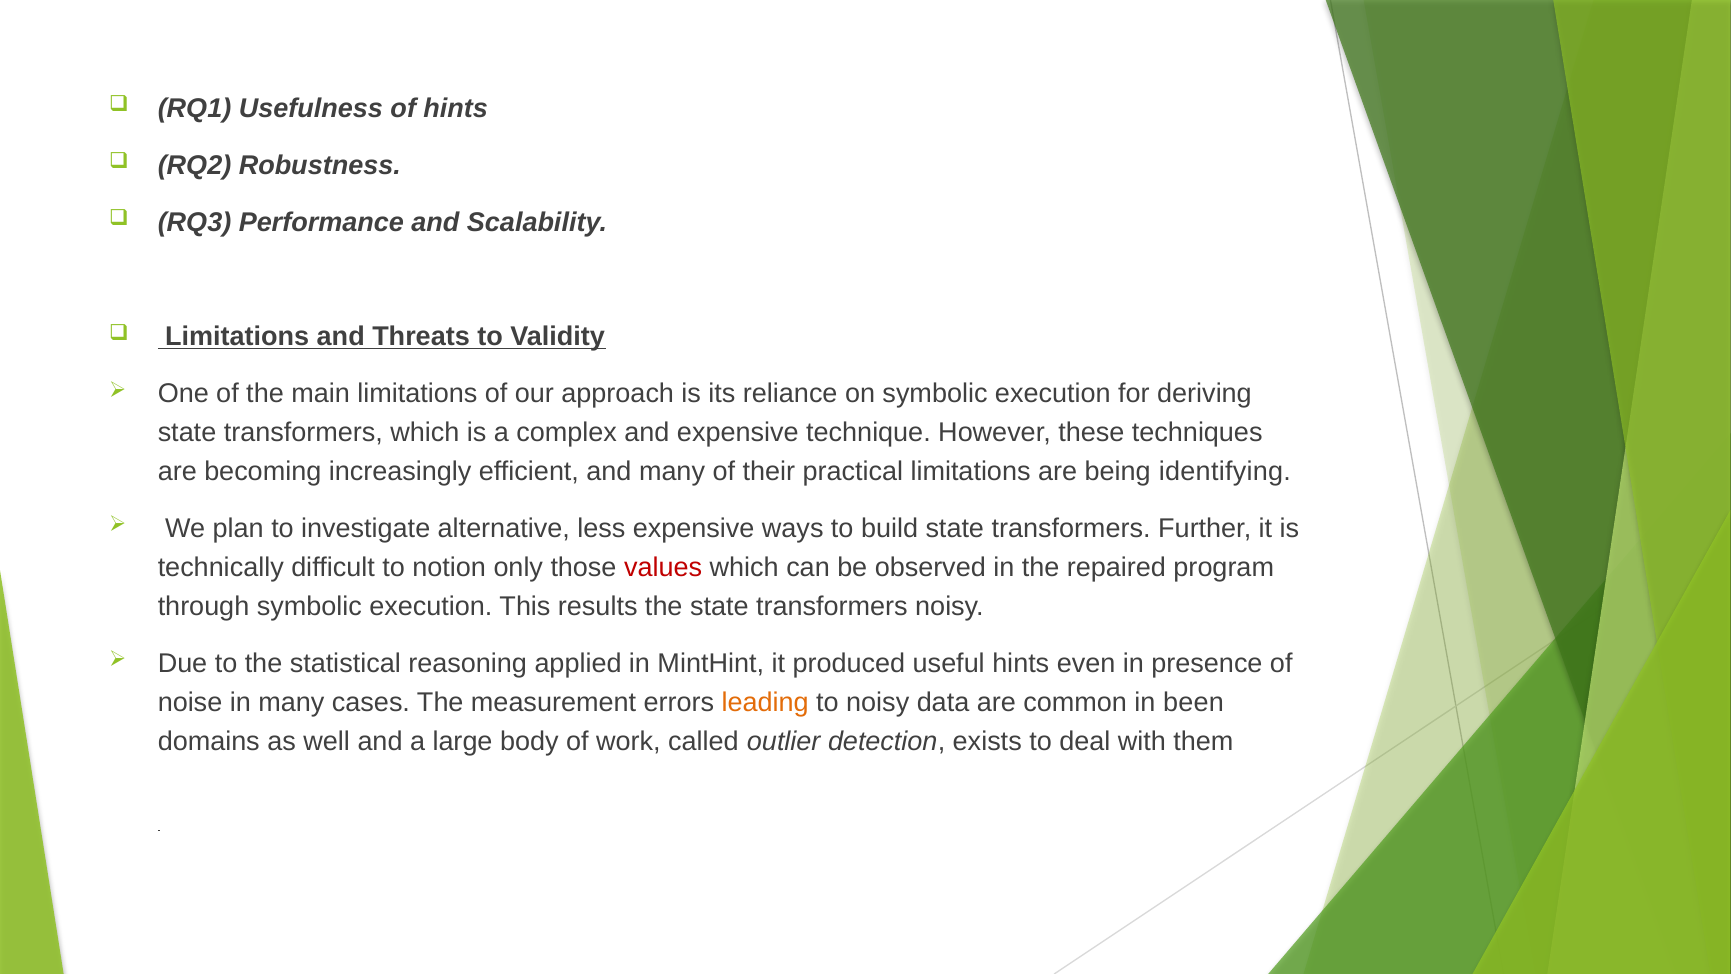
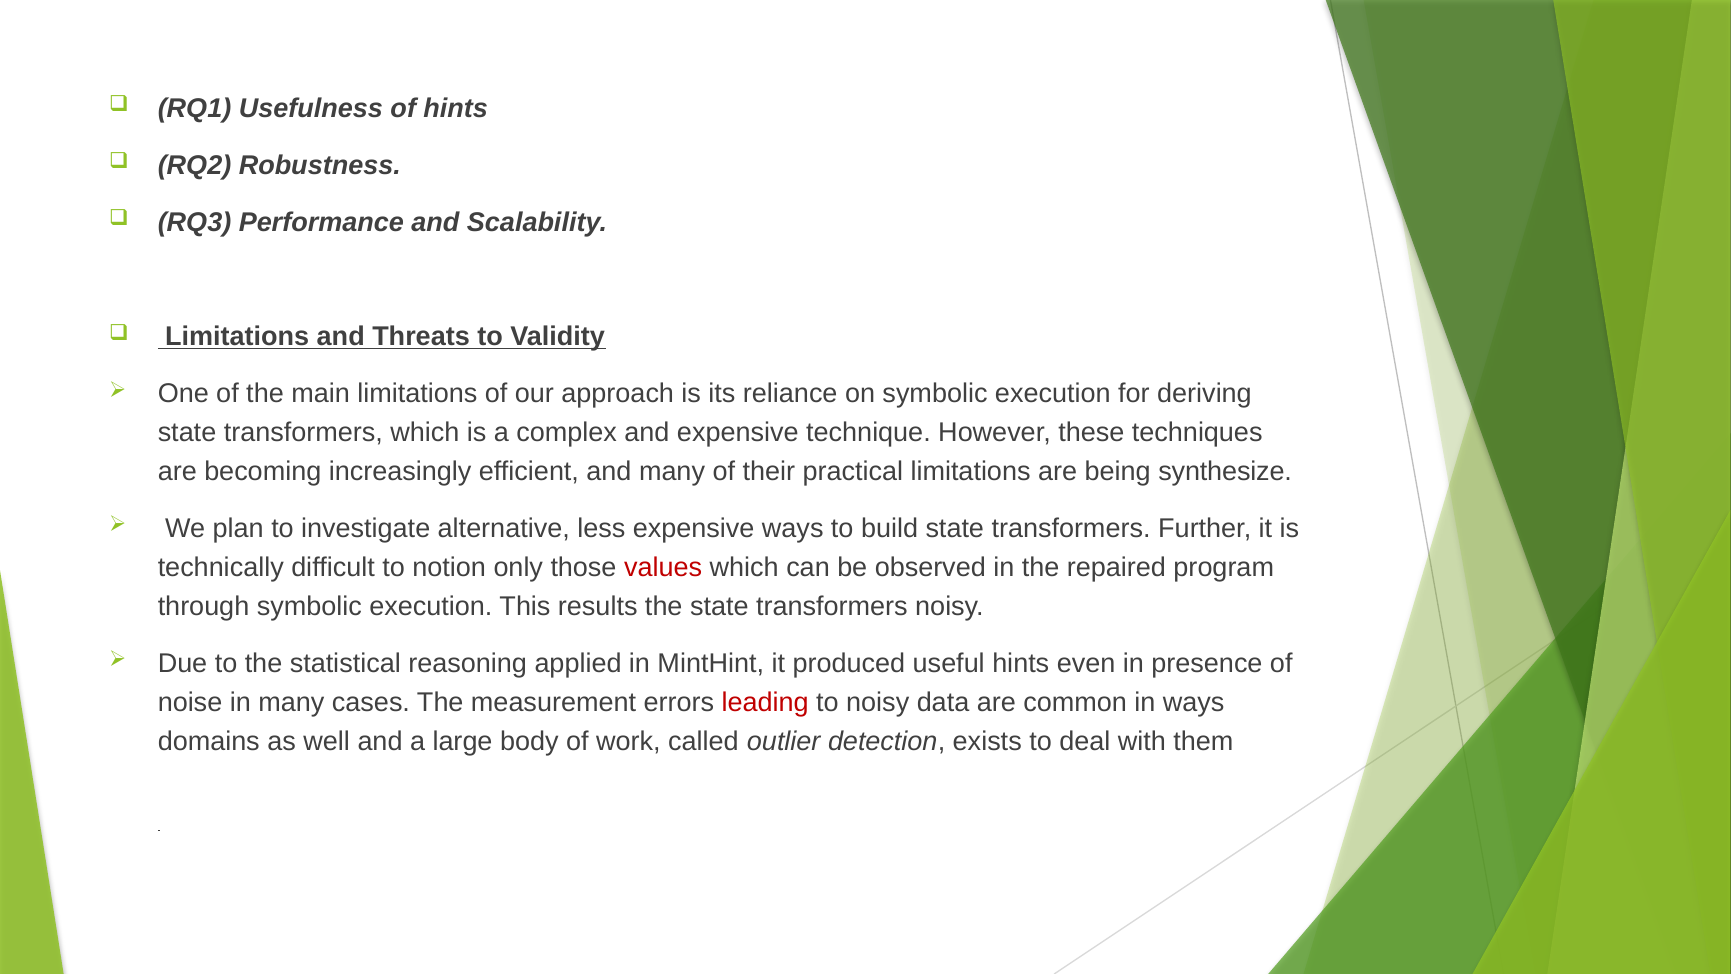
identifying: identifying -> synthesize
leading colour: orange -> red
in been: been -> ways
